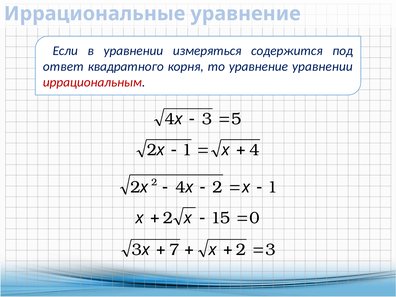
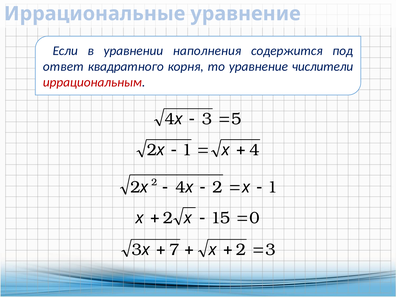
измеряться: измеряться -> наполнения
уравнение уравнении: уравнении -> числители
